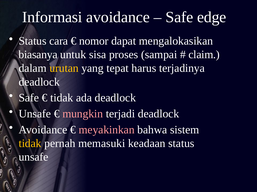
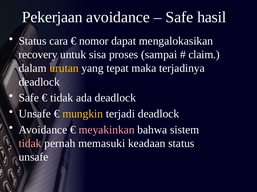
Informasi: Informasi -> Pekerjaan
edge: edge -> hasil
biasanya: biasanya -> recovery
harus: harus -> maka
mungkin colour: pink -> yellow
tidak at (30, 144) colour: yellow -> pink
